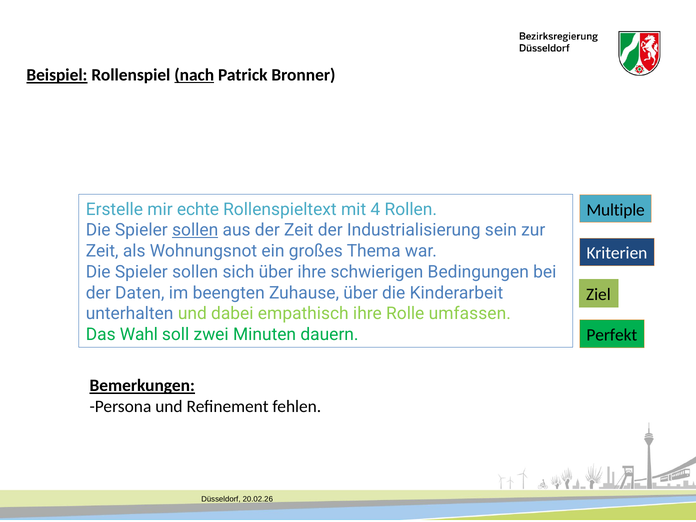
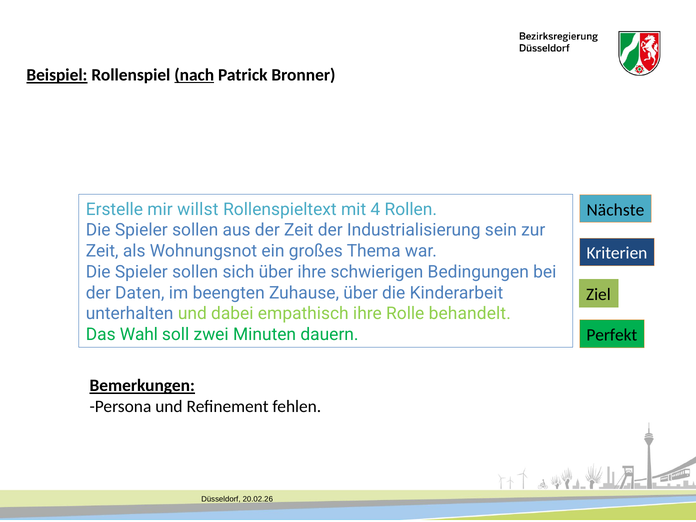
echte: echte -> willst
Multiple: Multiple -> Nächste
sollen at (195, 230) underline: present -> none
umfassen: umfassen -> behandelt
